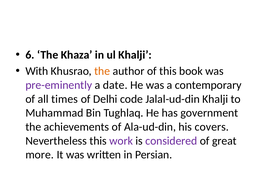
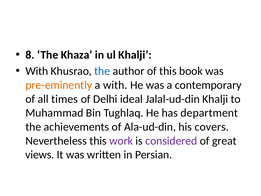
6: 6 -> 8
the at (102, 71) colour: orange -> blue
pre-eminently colour: purple -> orange
a date: date -> with
code: code -> ideal
government: government -> department
more: more -> views
